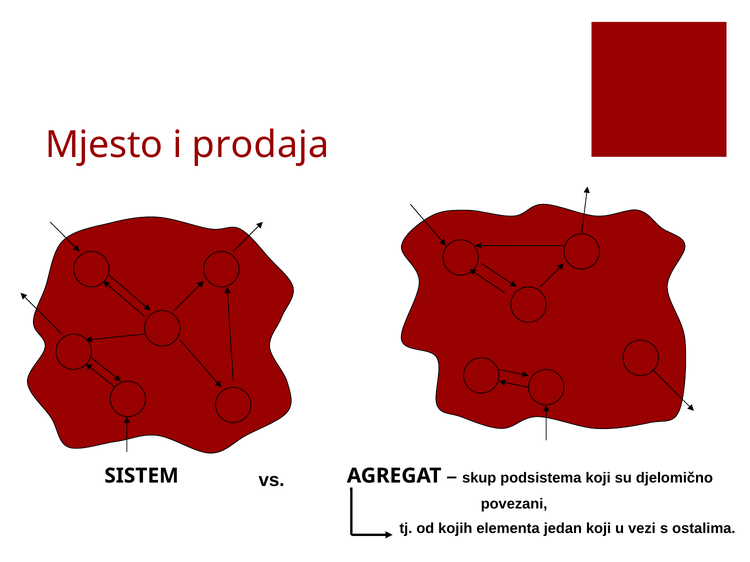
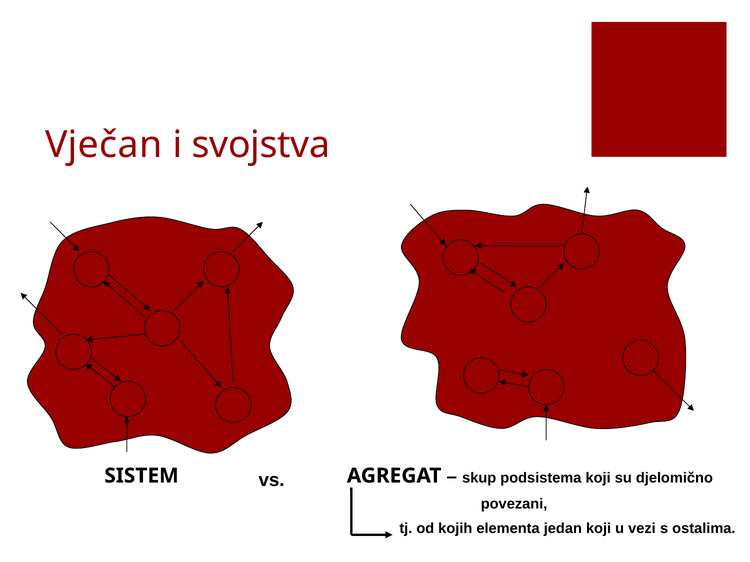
Mjesto: Mjesto -> Vječan
prodaja: prodaja -> svojstva
